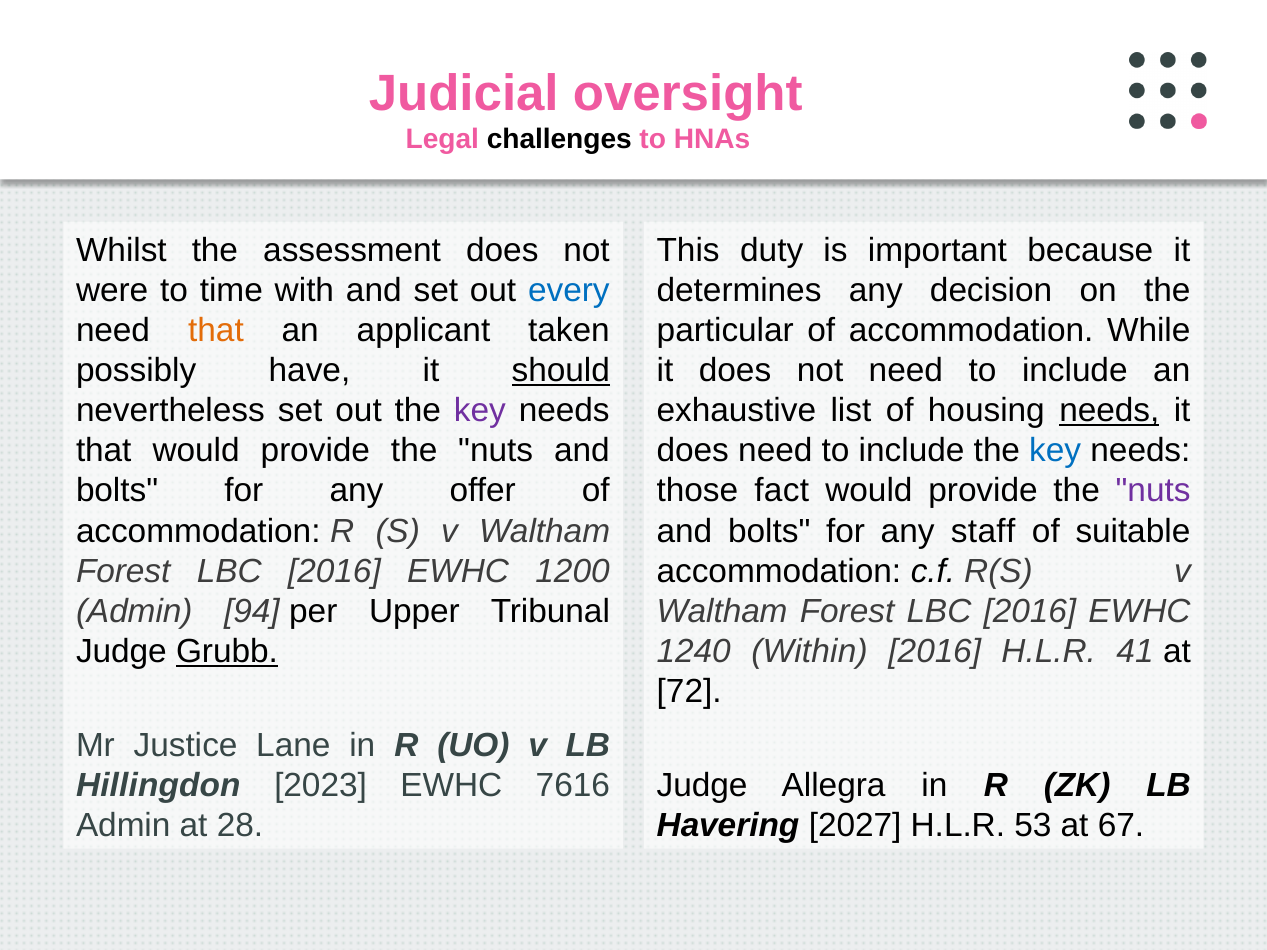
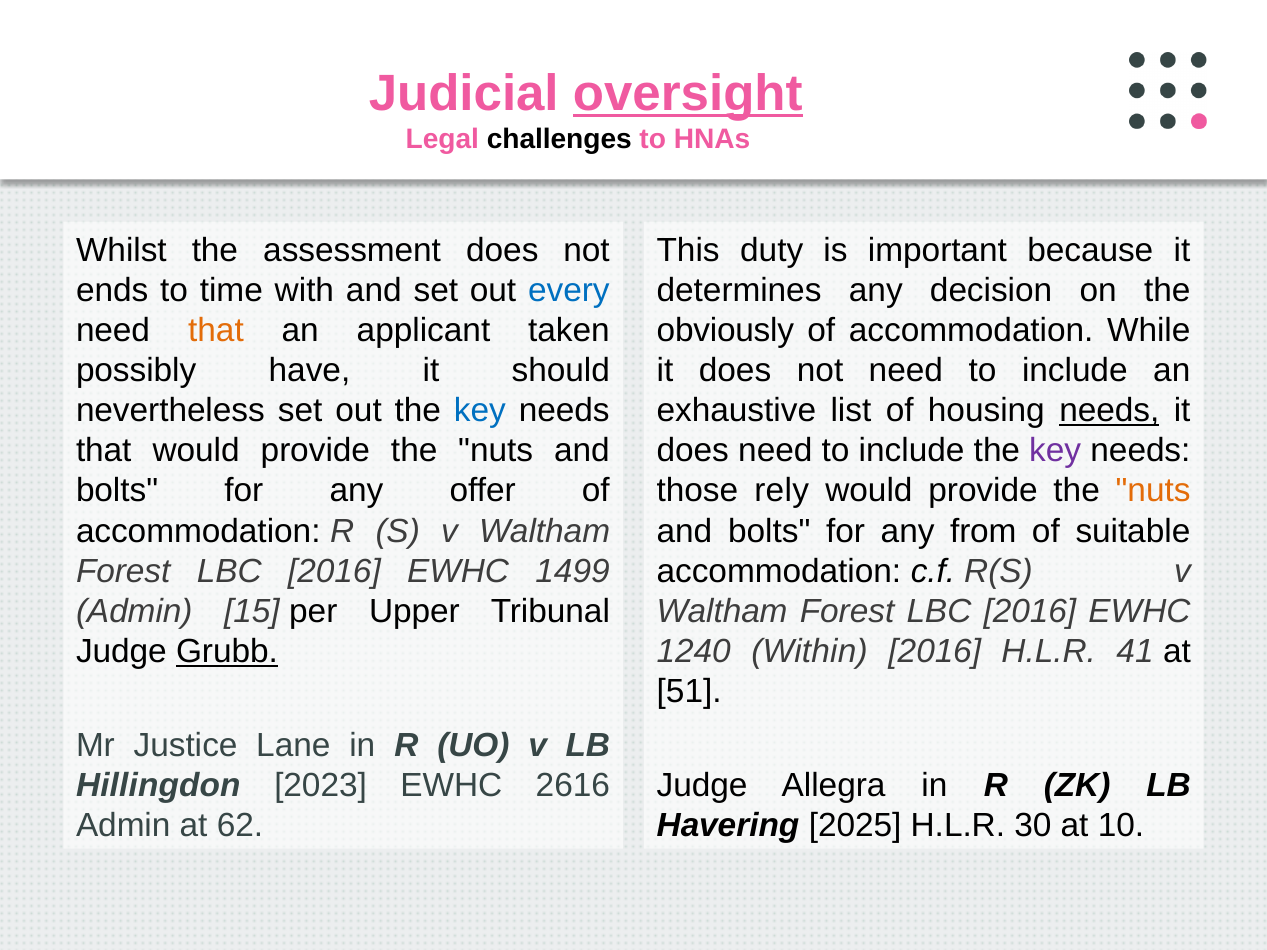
oversight underline: none -> present
were: were -> ends
particular: particular -> obviously
should underline: present -> none
key at (480, 411) colour: purple -> blue
key at (1055, 451) colour: blue -> purple
fact: fact -> rely
nuts at (1153, 491) colour: purple -> orange
staff: staff -> from
1200: 1200 -> 1499
94: 94 -> 15
72: 72 -> 51
7616: 7616 -> 2616
28: 28 -> 62
2027: 2027 -> 2025
53: 53 -> 30
67: 67 -> 10
